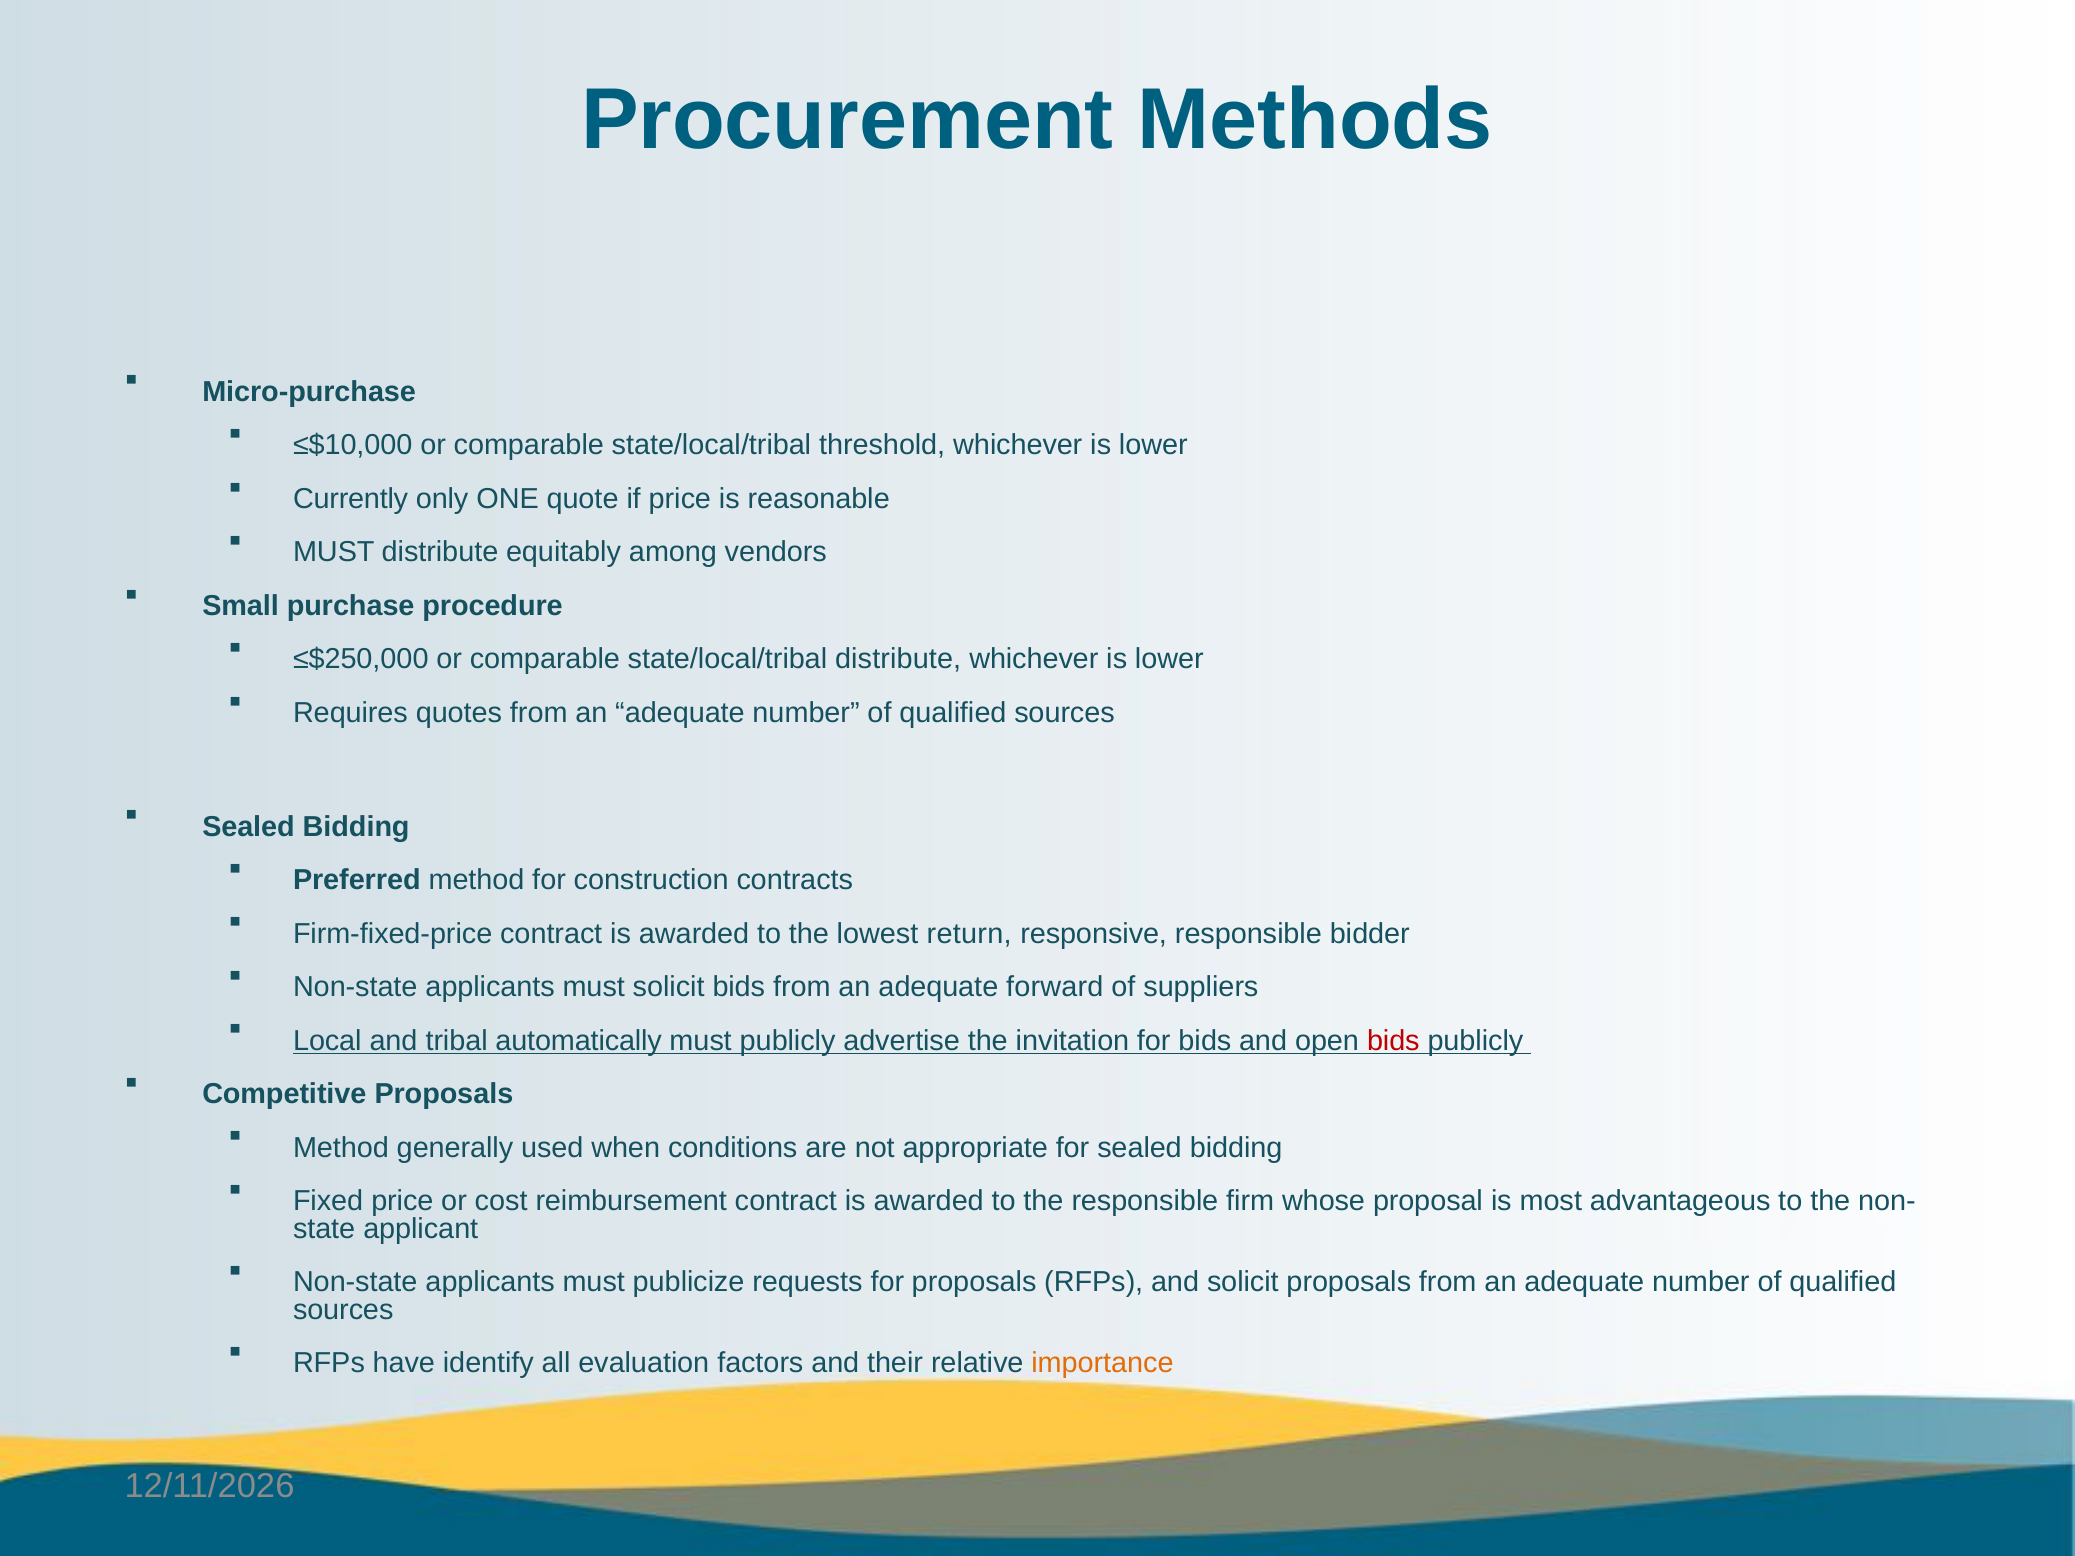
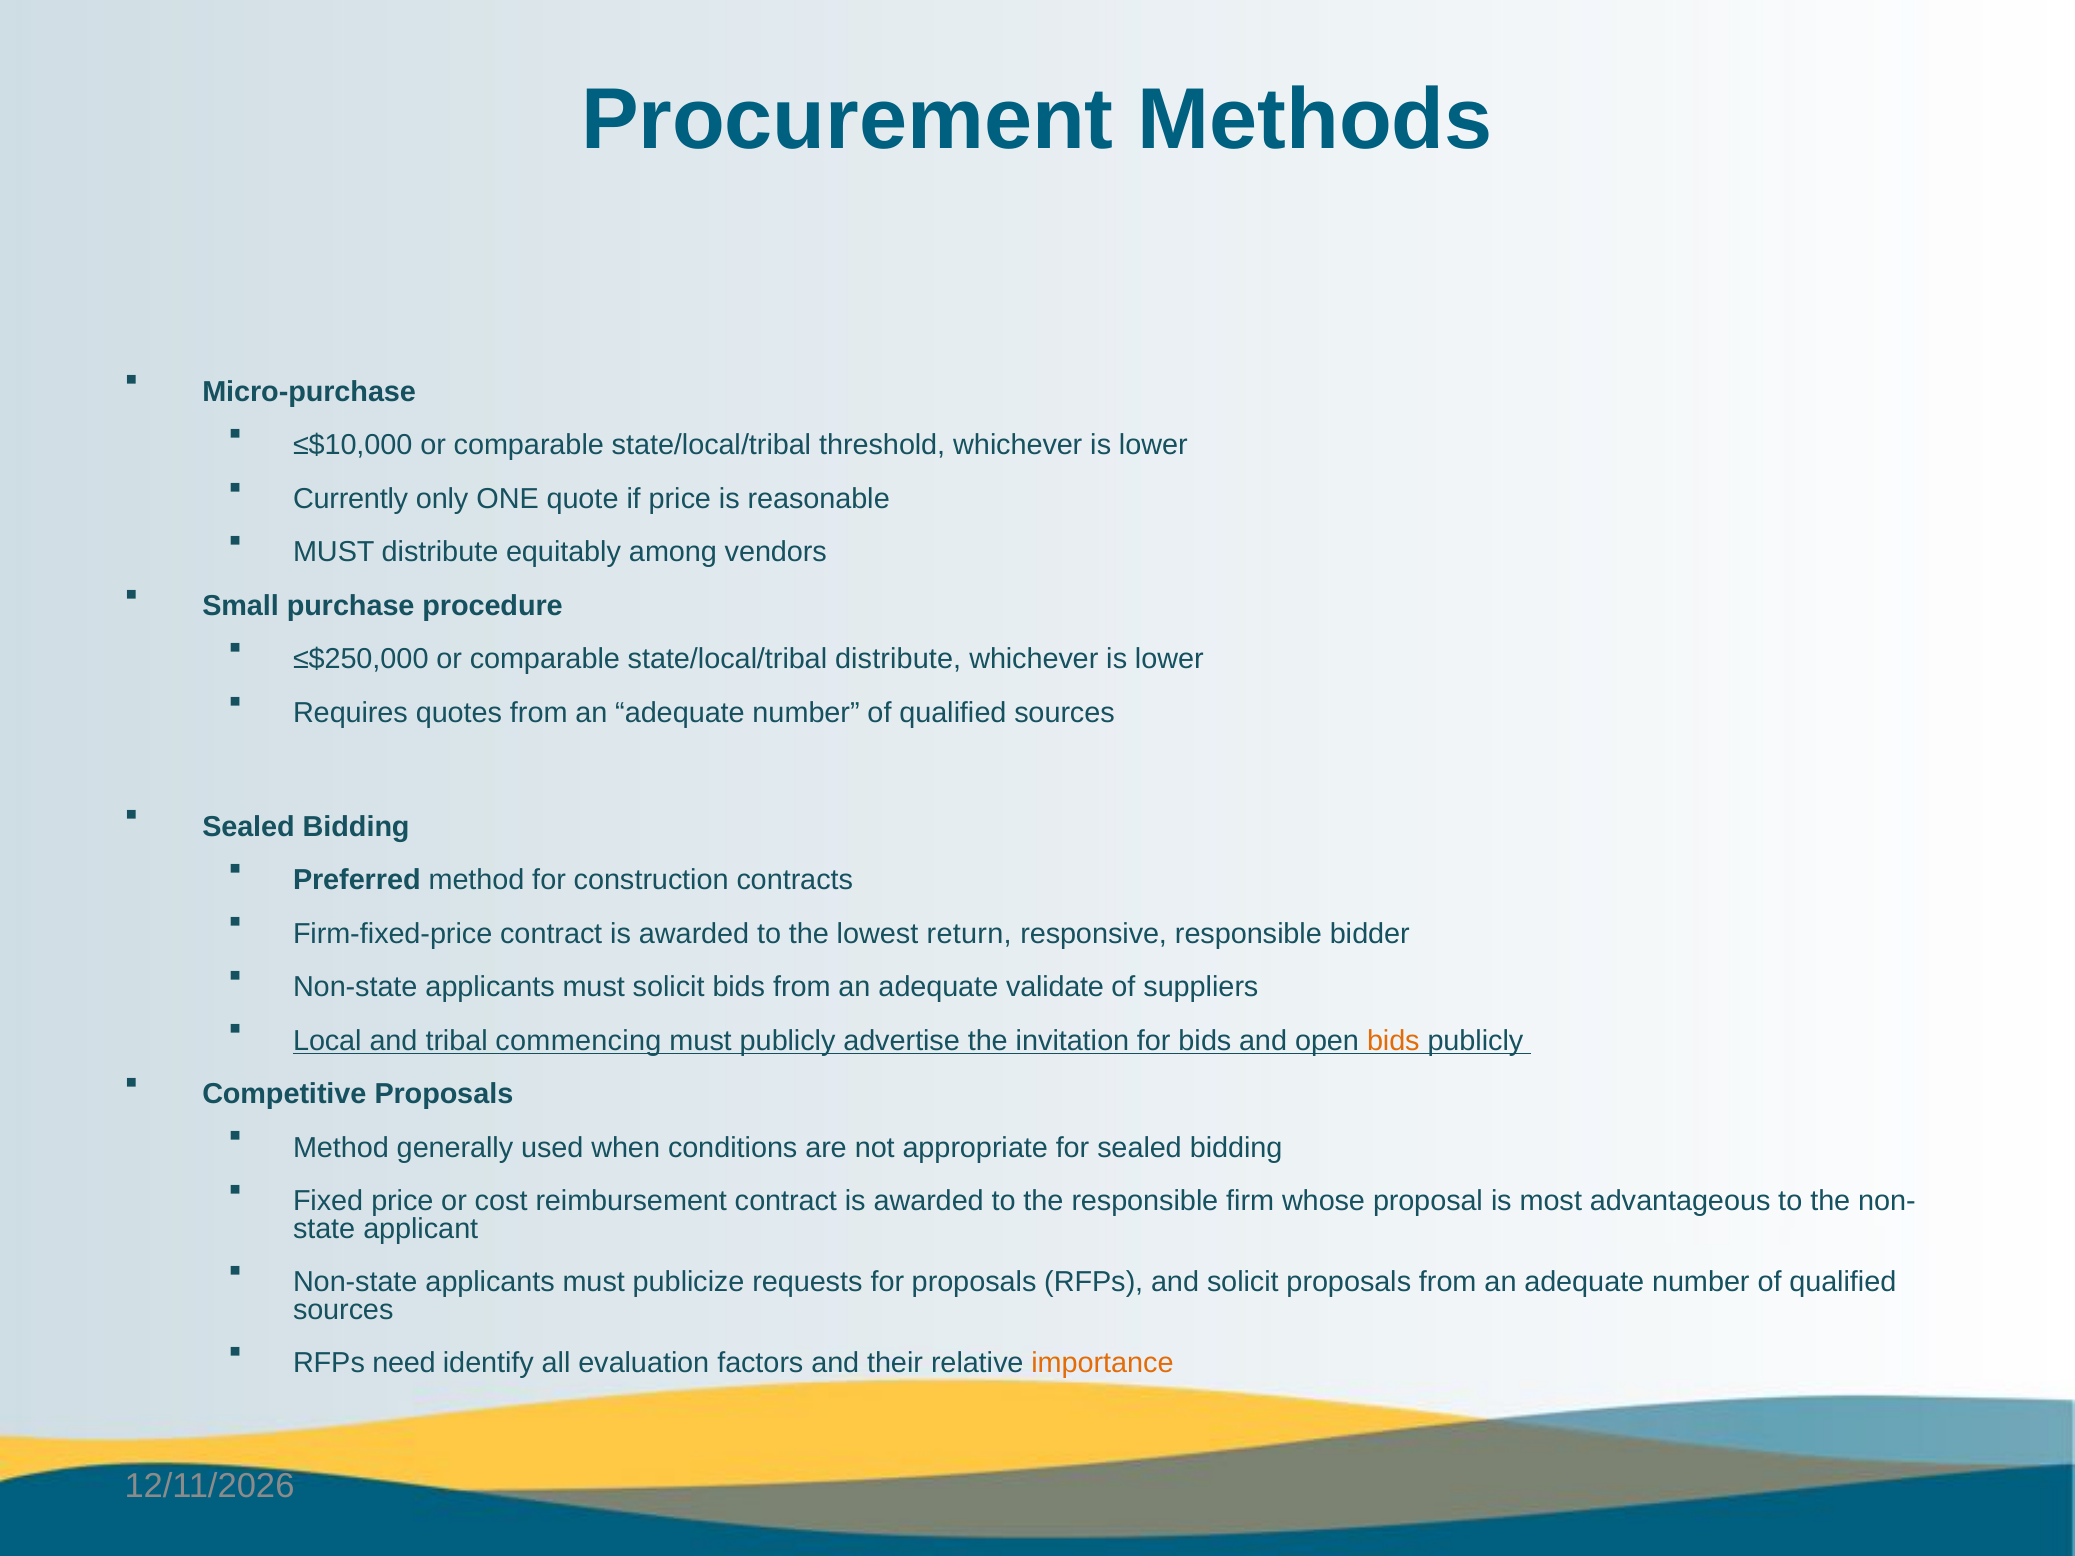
forward: forward -> validate
automatically: automatically -> commencing
bids at (1393, 1041) colour: red -> orange
have: have -> need
